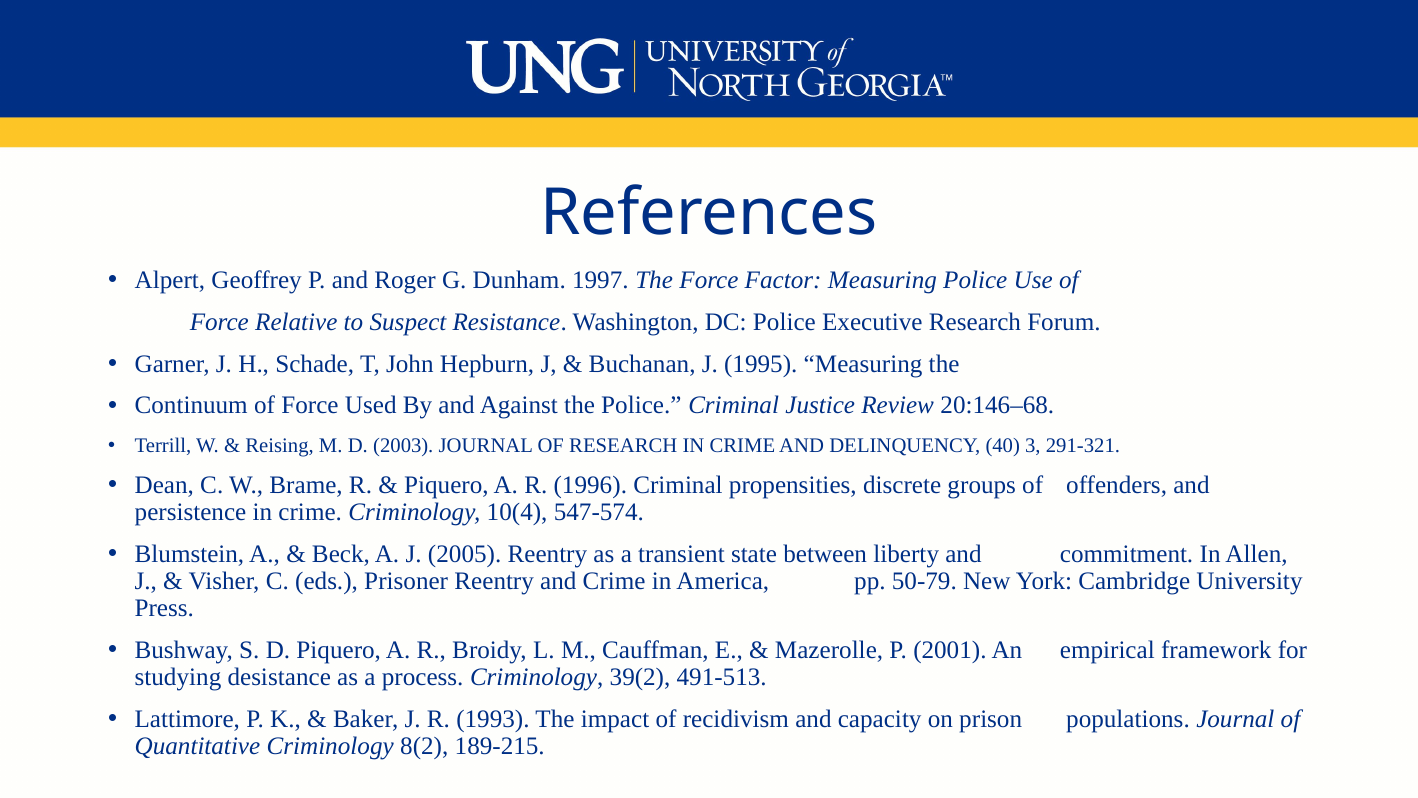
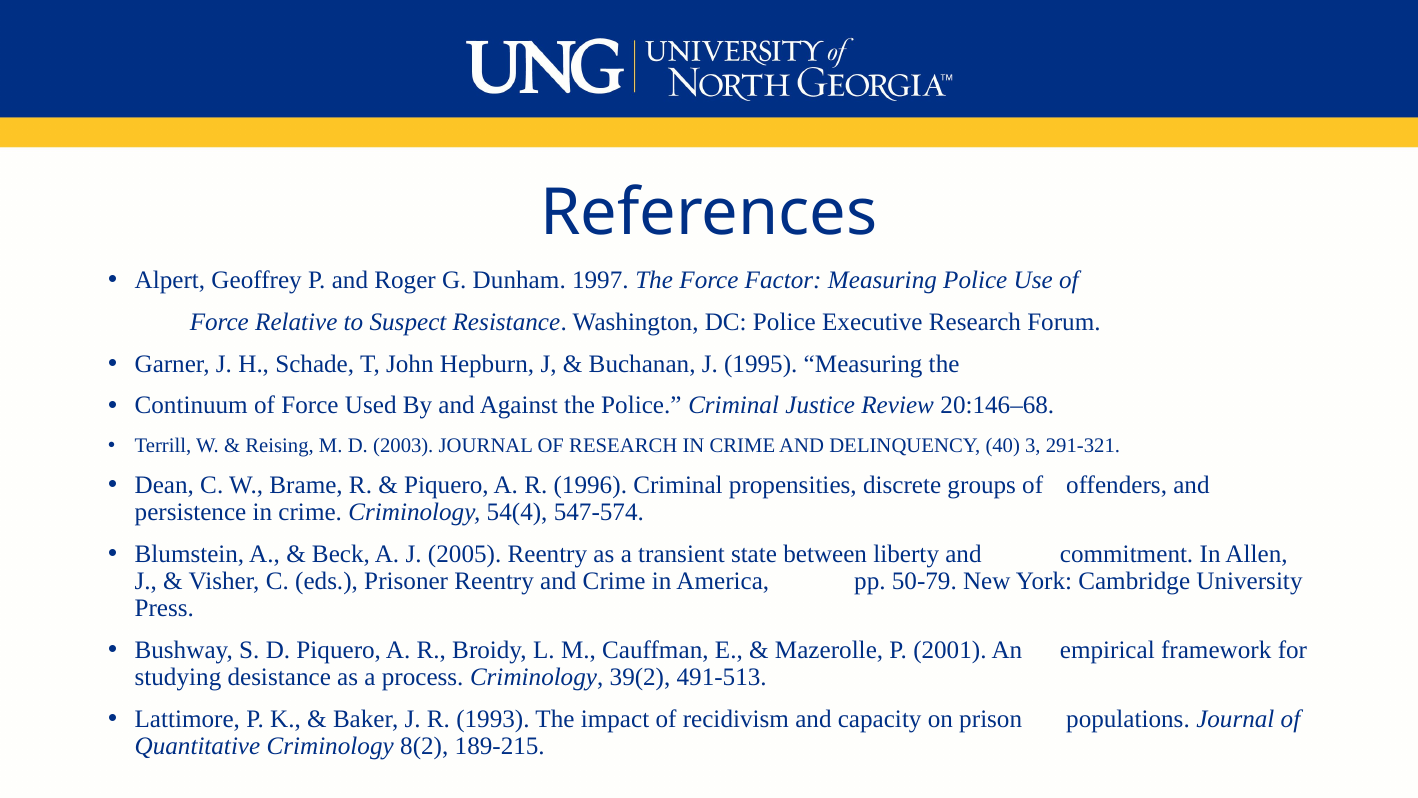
10(4: 10(4 -> 54(4
